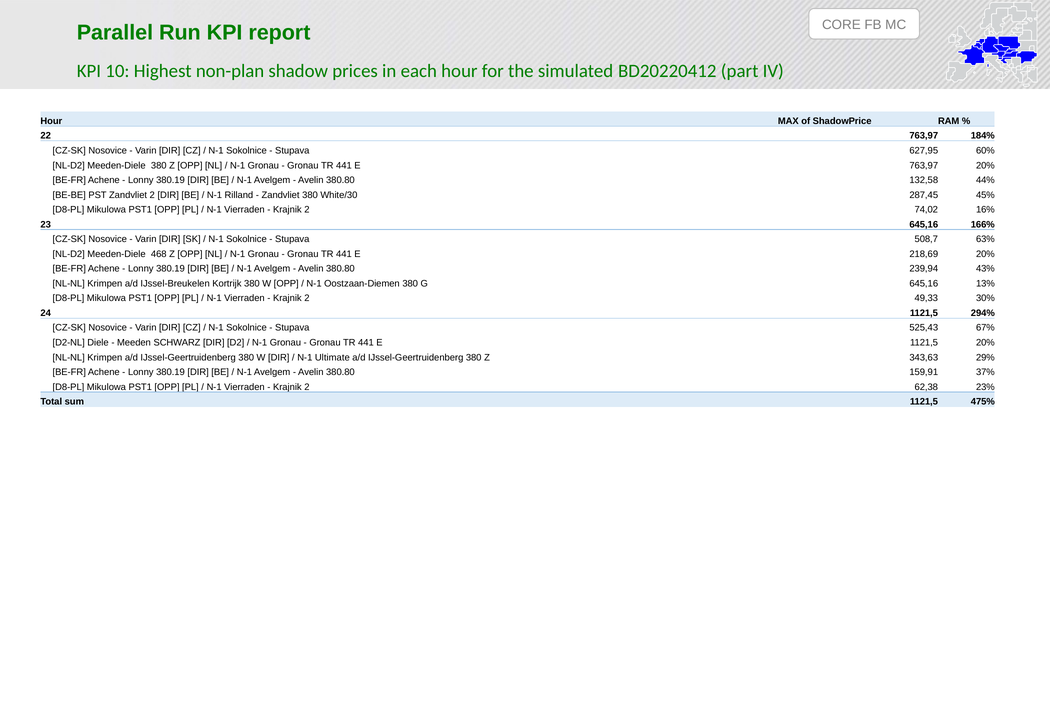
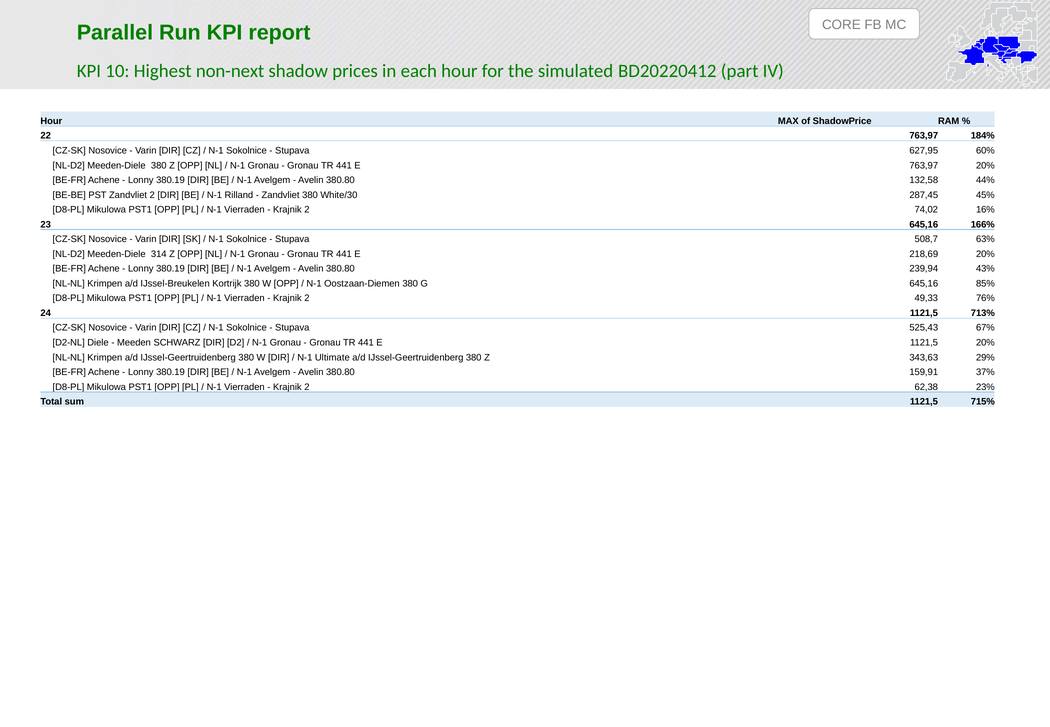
non-plan: non-plan -> non-next
468: 468 -> 314
13%: 13% -> 85%
30%: 30% -> 76%
294%: 294% -> 713%
475%: 475% -> 715%
